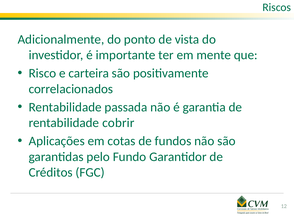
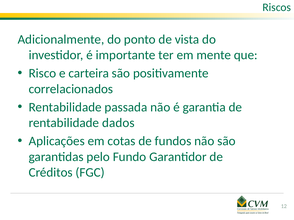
cobrir: cobrir -> dados
